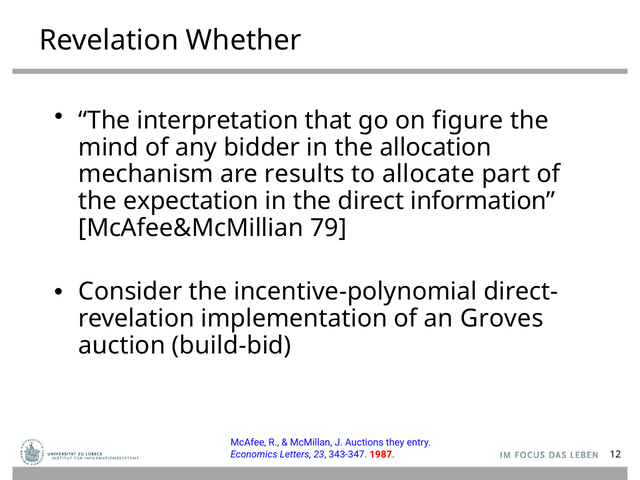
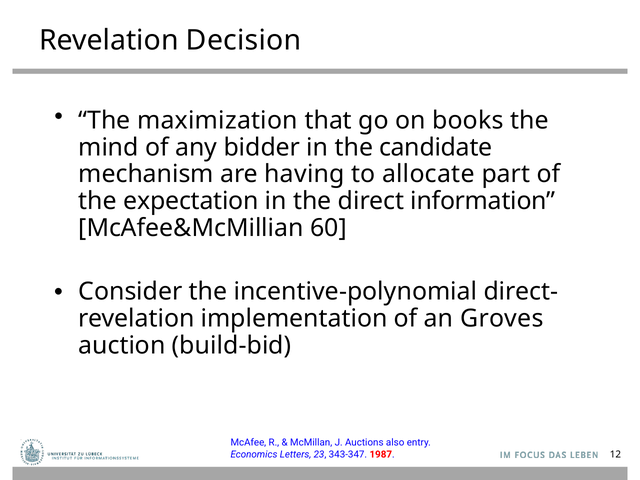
Whether: Whether -> Decision
interpretation: interpretation -> maximization
figure: figure -> books
allocation: allocation -> candidate
results: results -> having
79: 79 -> 60
they: they -> also
